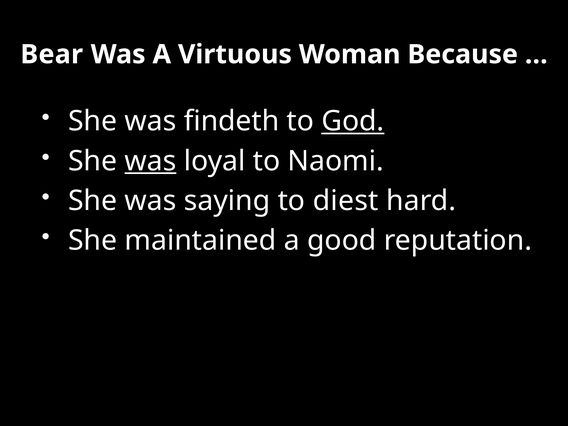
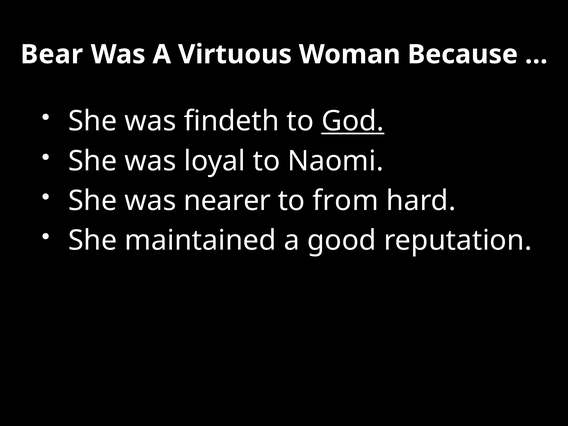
was at (150, 161) underline: present -> none
saying: saying -> nearer
diest: diest -> from
